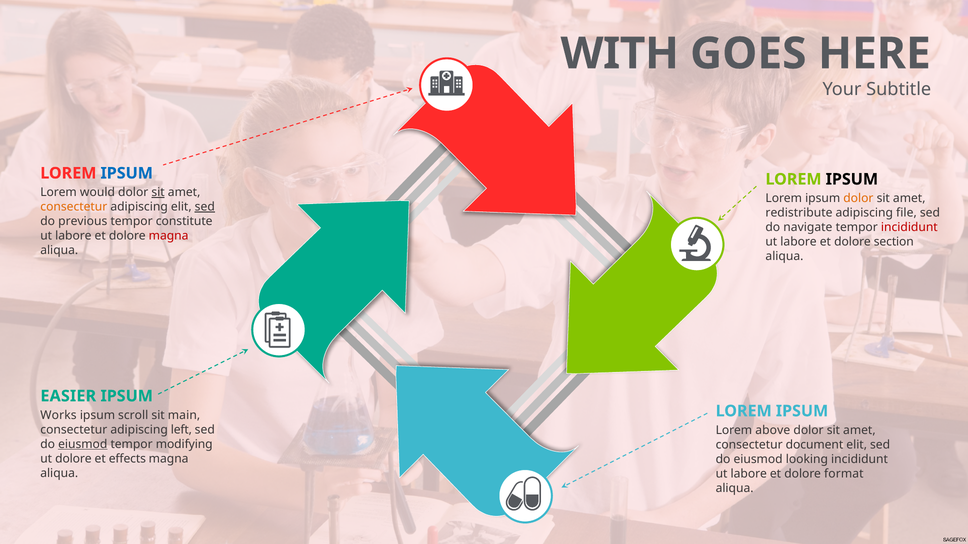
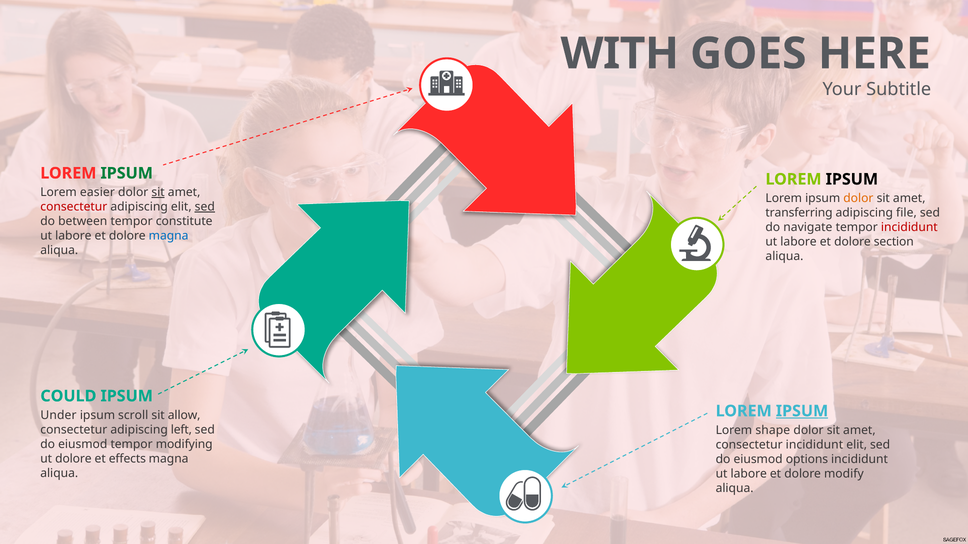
IPSUM at (127, 173) colour: blue -> green
would: would -> easier
consectetur at (74, 207) colour: orange -> red
redistribute: redistribute -> transferring
previous: previous -> between
magna at (169, 236) colour: red -> blue
EASIER: EASIER -> COULD
IPSUM at (802, 411) underline: none -> present
Works: Works -> Under
main: main -> allow
above: above -> shape
eiusmod at (83, 445) underline: present -> none
consectetur document: document -> incididunt
looking: looking -> options
format: format -> modify
